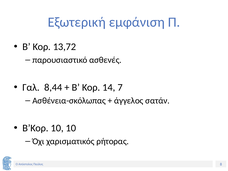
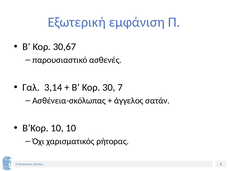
13,72: 13,72 -> 30,67
8,44: 8,44 -> 3,14
14: 14 -> 30
